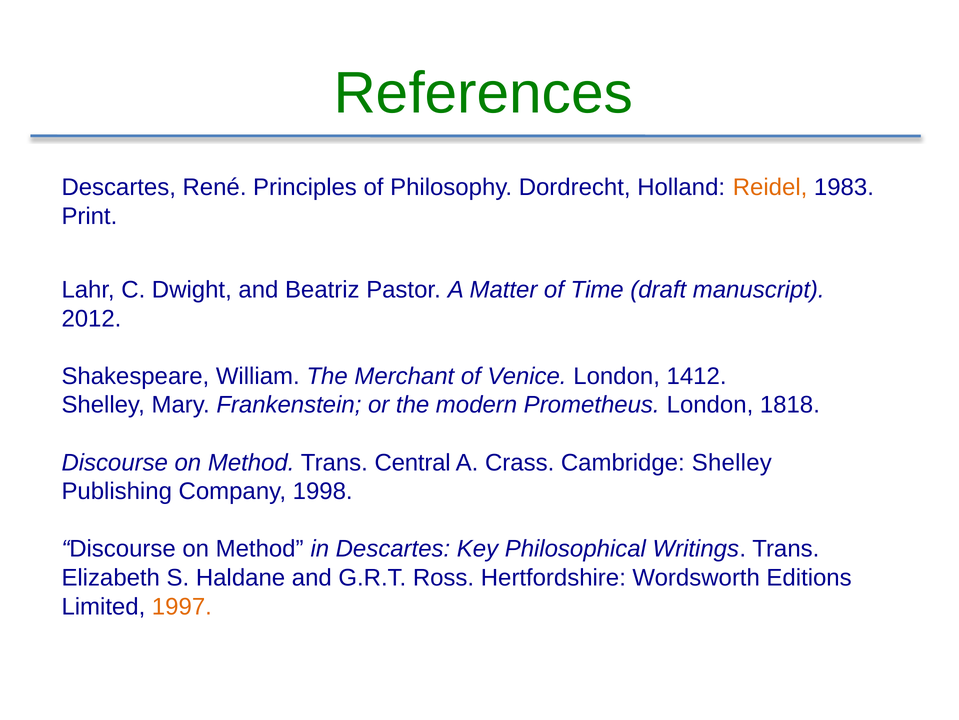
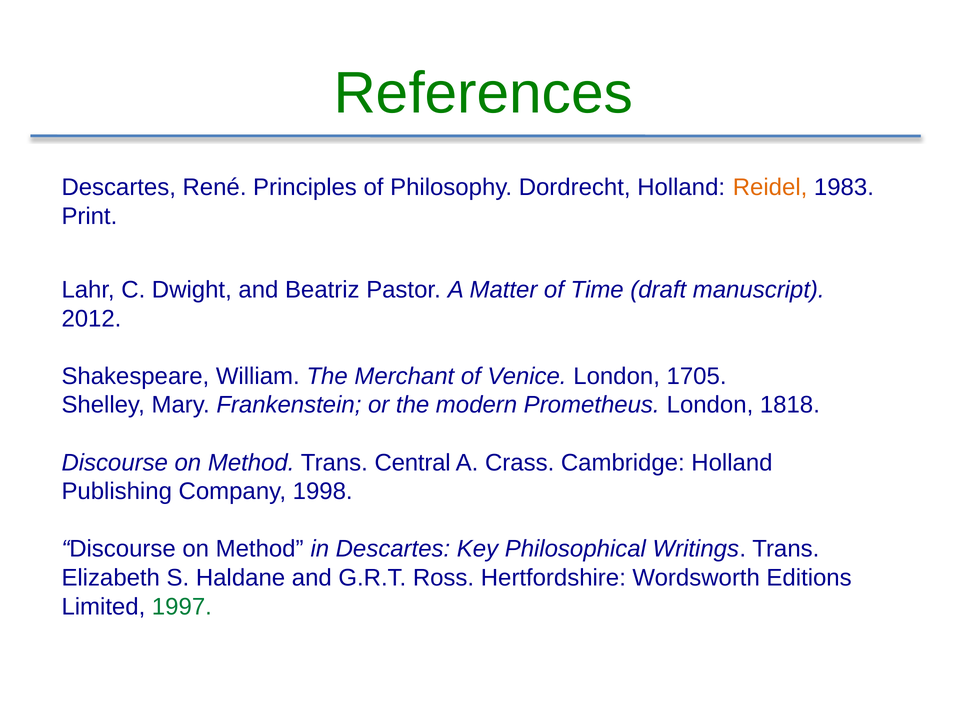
1412: 1412 -> 1705
Cambridge Shelley: Shelley -> Holland
1997 colour: orange -> green
